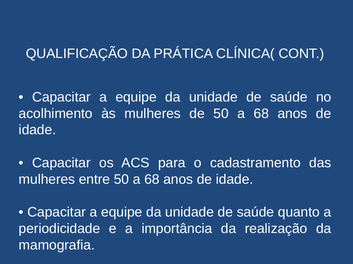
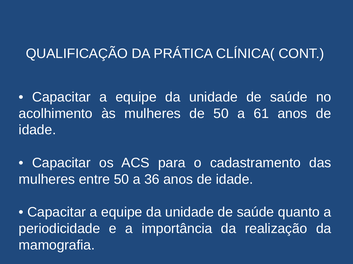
de 50 a 68: 68 -> 61
entre 50 a 68: 68 -> 36
